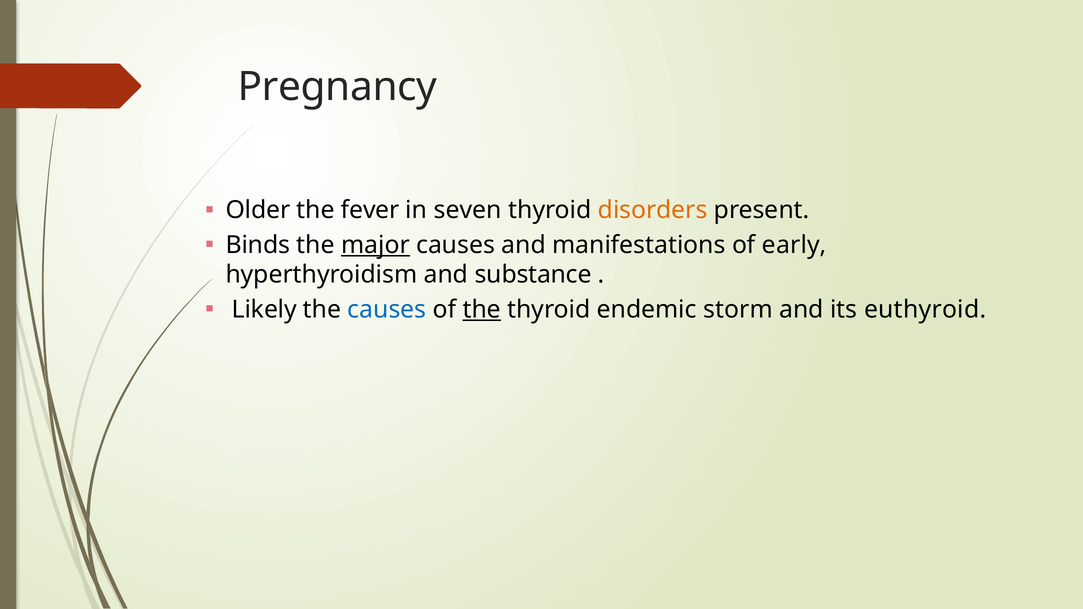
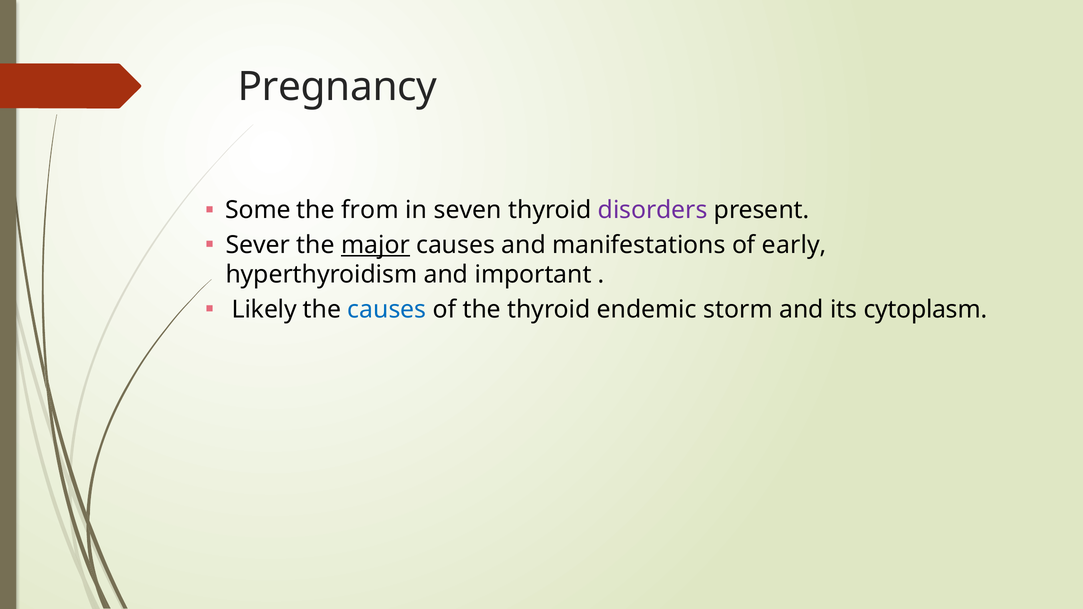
Older: Older -> Some
fever: fever -> from
disorders colour: orange -> purple
Binds: Binds -> Sever
substance: substance -> important
the at (482, 309) underline: present -> none
euthyroid: euthyroid -> cytoplasm
